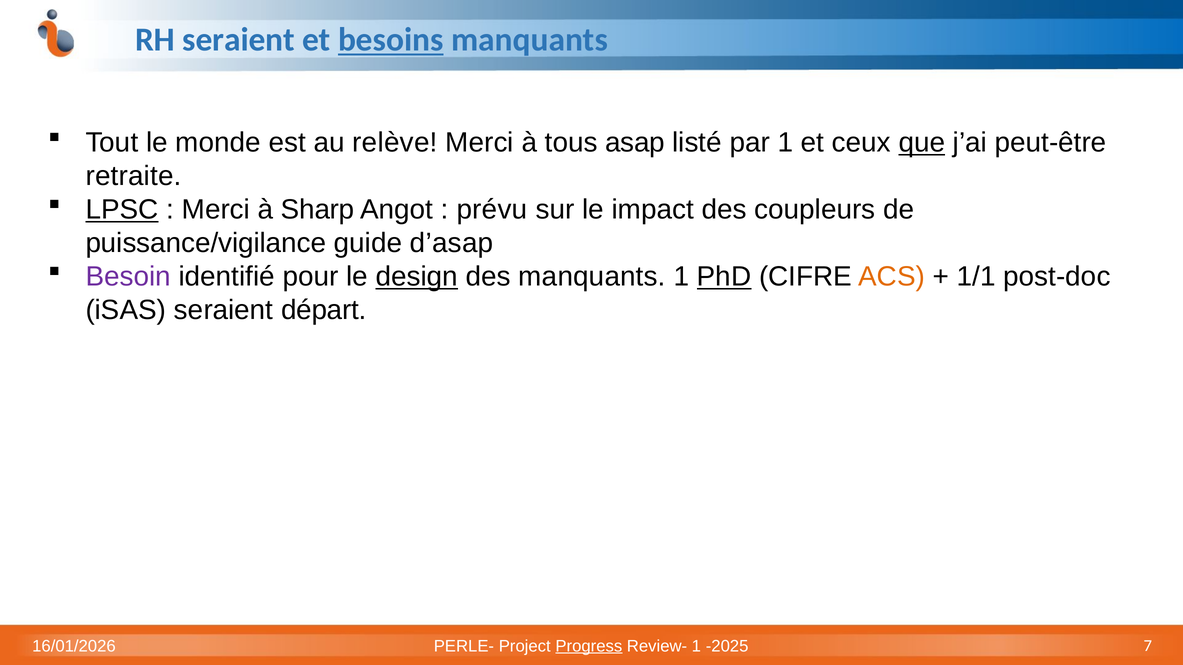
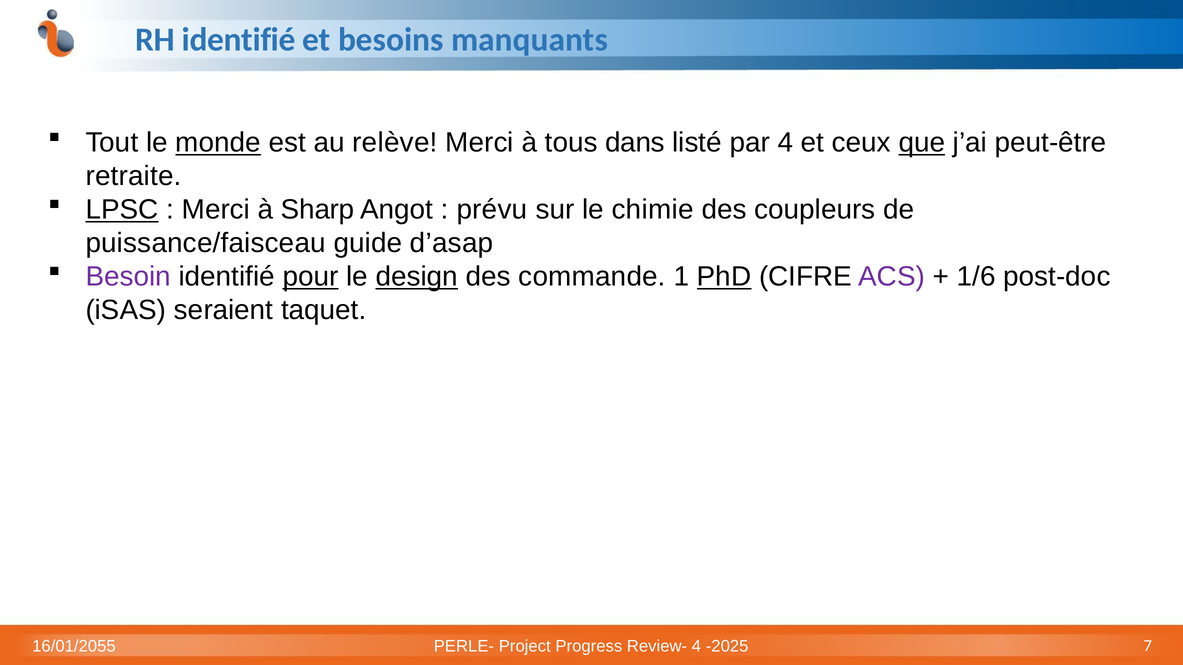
RH seraient: seraient -> identifié
besoins underline: present -> none
monde underline: none -> present
asap: asap -> dans
par 1: 1 -> 4
impact: impact -> chimie
puissance/vigilance: puissance/vigilance -> puissance/faisceau
pour underline: none -> present
des manquants: manquants -> commande
ACS colour: orange -> purple
1/1: 1/1 -> 1/6
départ: départ -> taquet
16/01/2026: 16/01/2026 -> 16/01/2055
Progress underline: present -> none
Review- 1: 1 -> 4
